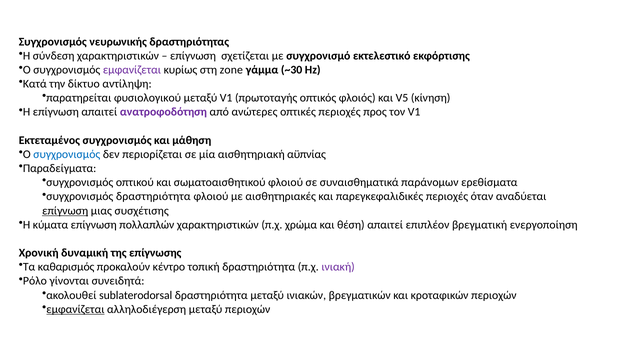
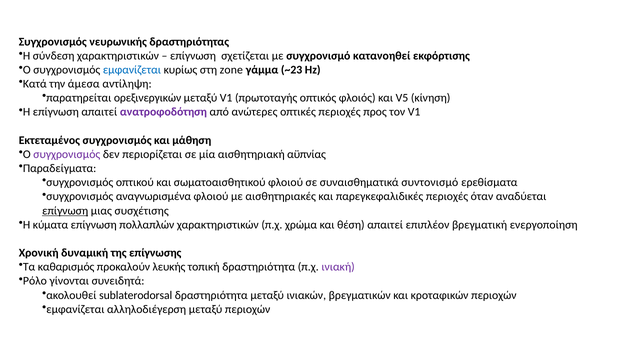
εκτελεστικό: εκτελεστικό -> κατανοηθεί
εμφανίζεται at (132, 70) colour: purple -> blue
~30: ~30 -> ~23
δίκτυο: δίκτυο -> άμεσα
φυσιολογικού: φυσιολογικού -> ορεξινεργικών
συγχρονισμός at (67, 154) colour: blue -> purple
παράνομων: παράνομων -> συντονισμό
συγχρονισμός δραστηριότητα: δραστηριότητα -> αναγνωρισμένα
κέντρο: κέντρο -> λευκής
εμφανίζεται at (75, 309) underline: present -> none
